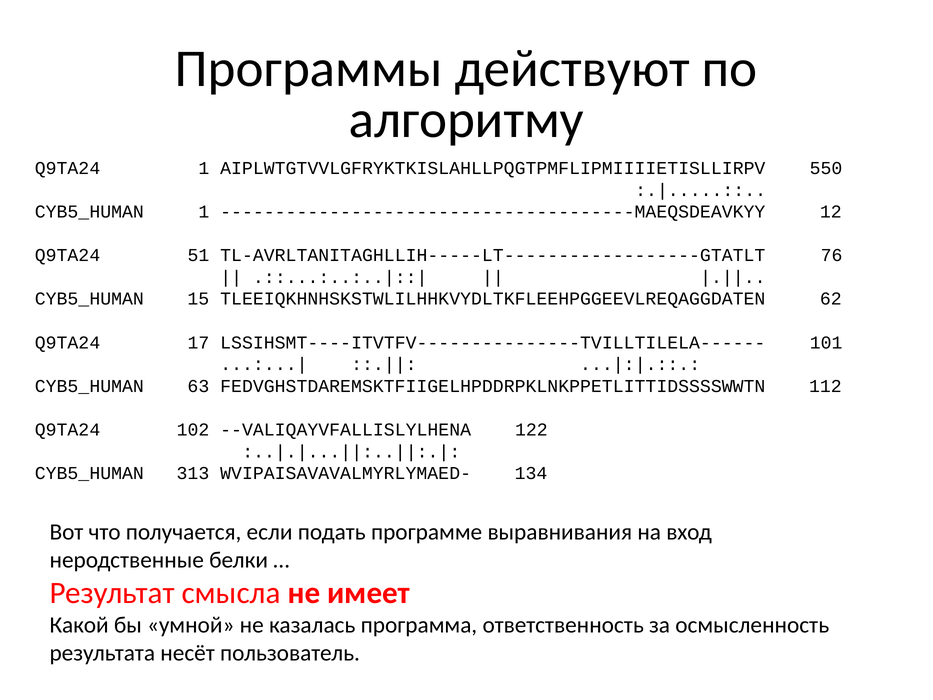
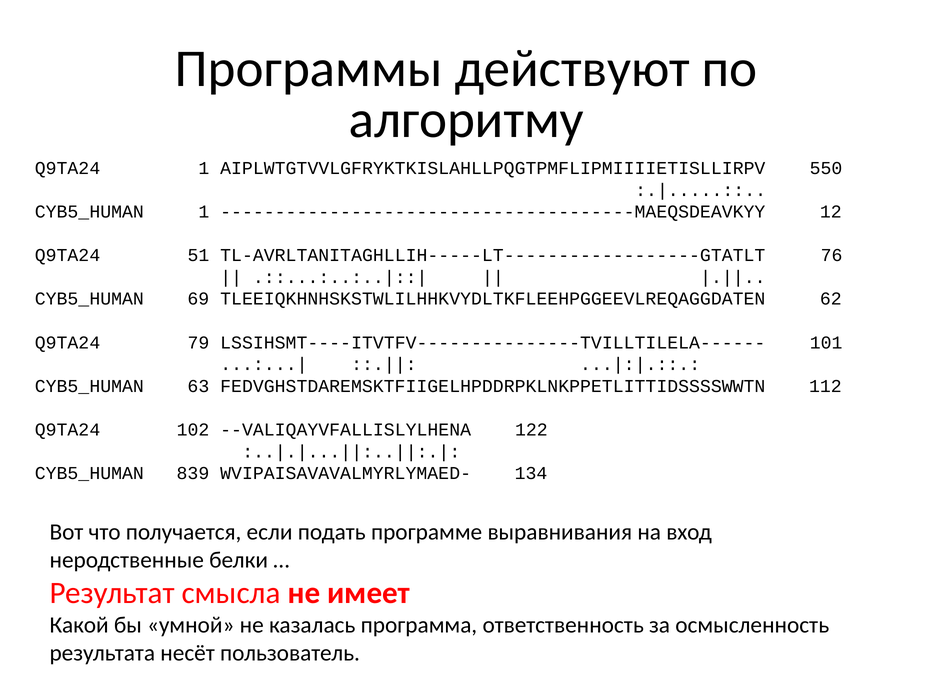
15: 15 -> 69
17: 17 -> 79
313: 313 -> 839
